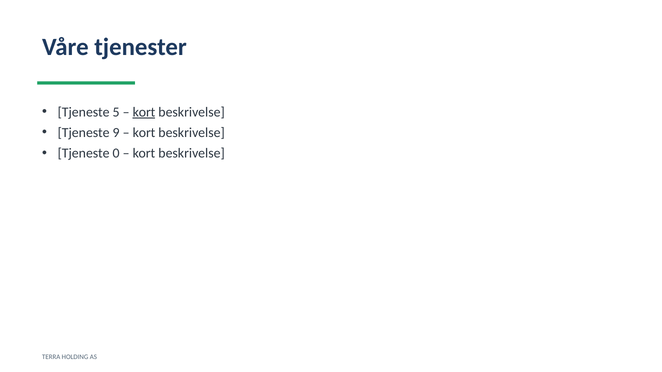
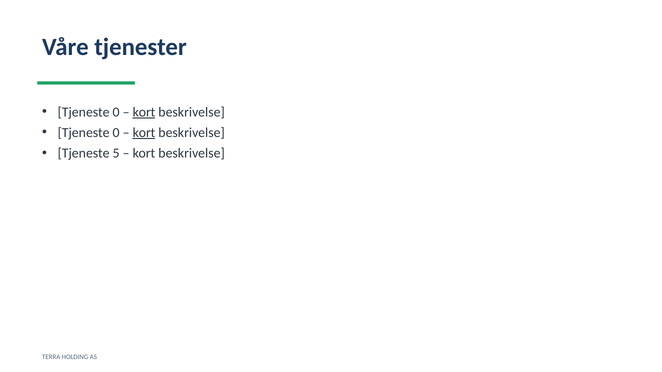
5 at (116, 112): 5 -> 0
9 at (116, 133): 9 -> 0
kort at (144, 133) underline: none -> present
0: 0 -> 5
